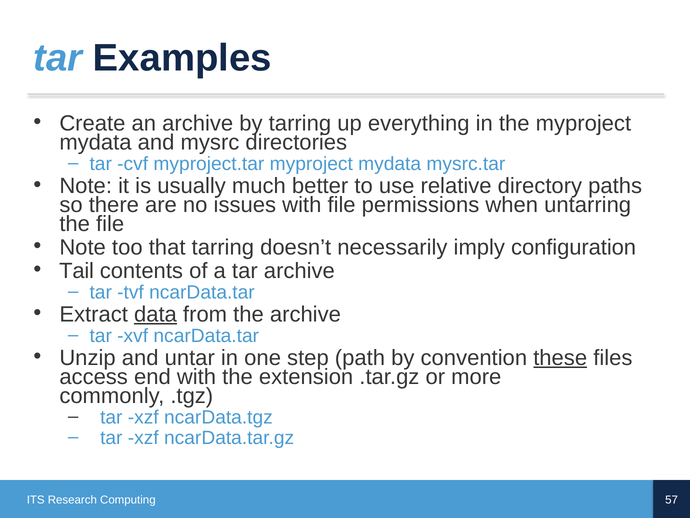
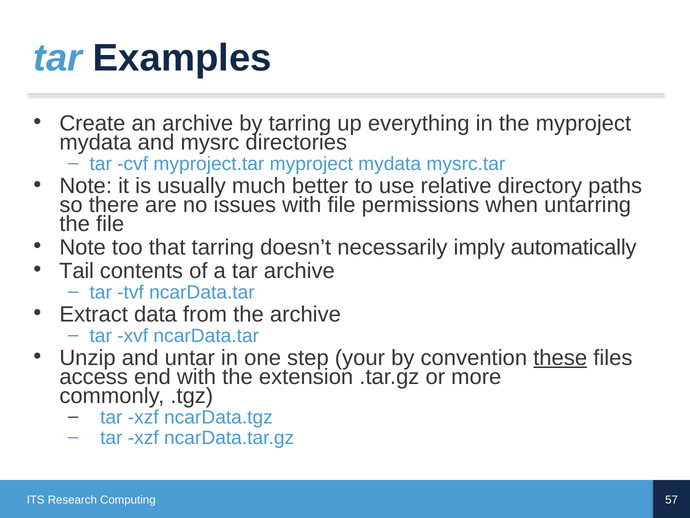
configuration: configuration -> automatically
data underline: present -> none
path: path -> your
